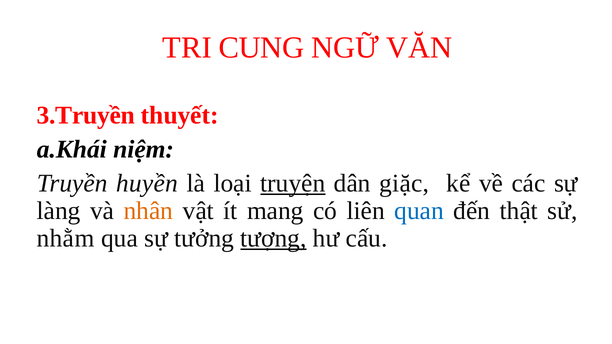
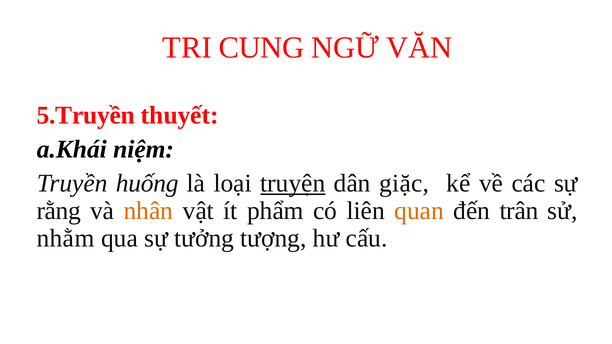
3.Truyền: 3.Truyền -> 5.Truyền
huyền: huyền -> huống
làng: làng -> rằng
mang: mang -> phẩm
quan colour: blue -> orange
thật: thật -> trân
tượng underline: present -> none
